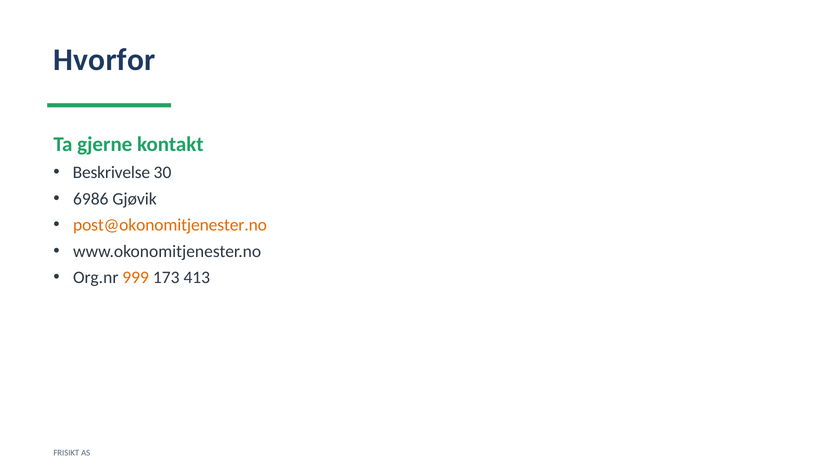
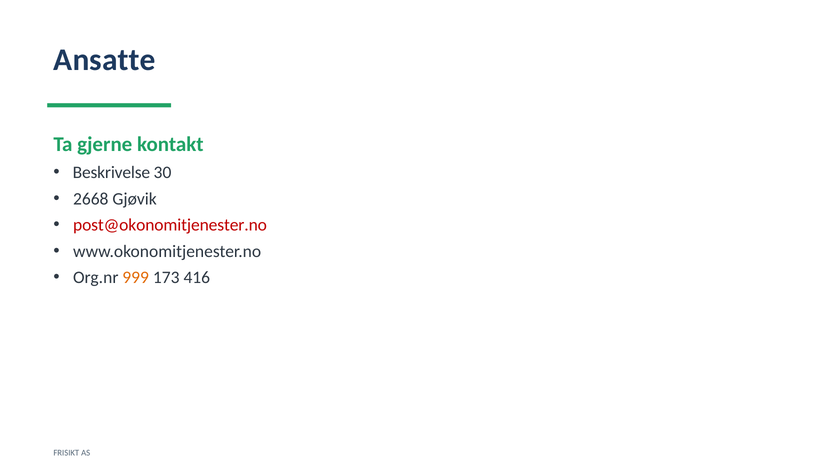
Hvorfor: Hvorfor -> Ansatte
6986: 6986 -> 2668
post@okonomitjenester.no colour: orange -> red
413: 413 -> 416
